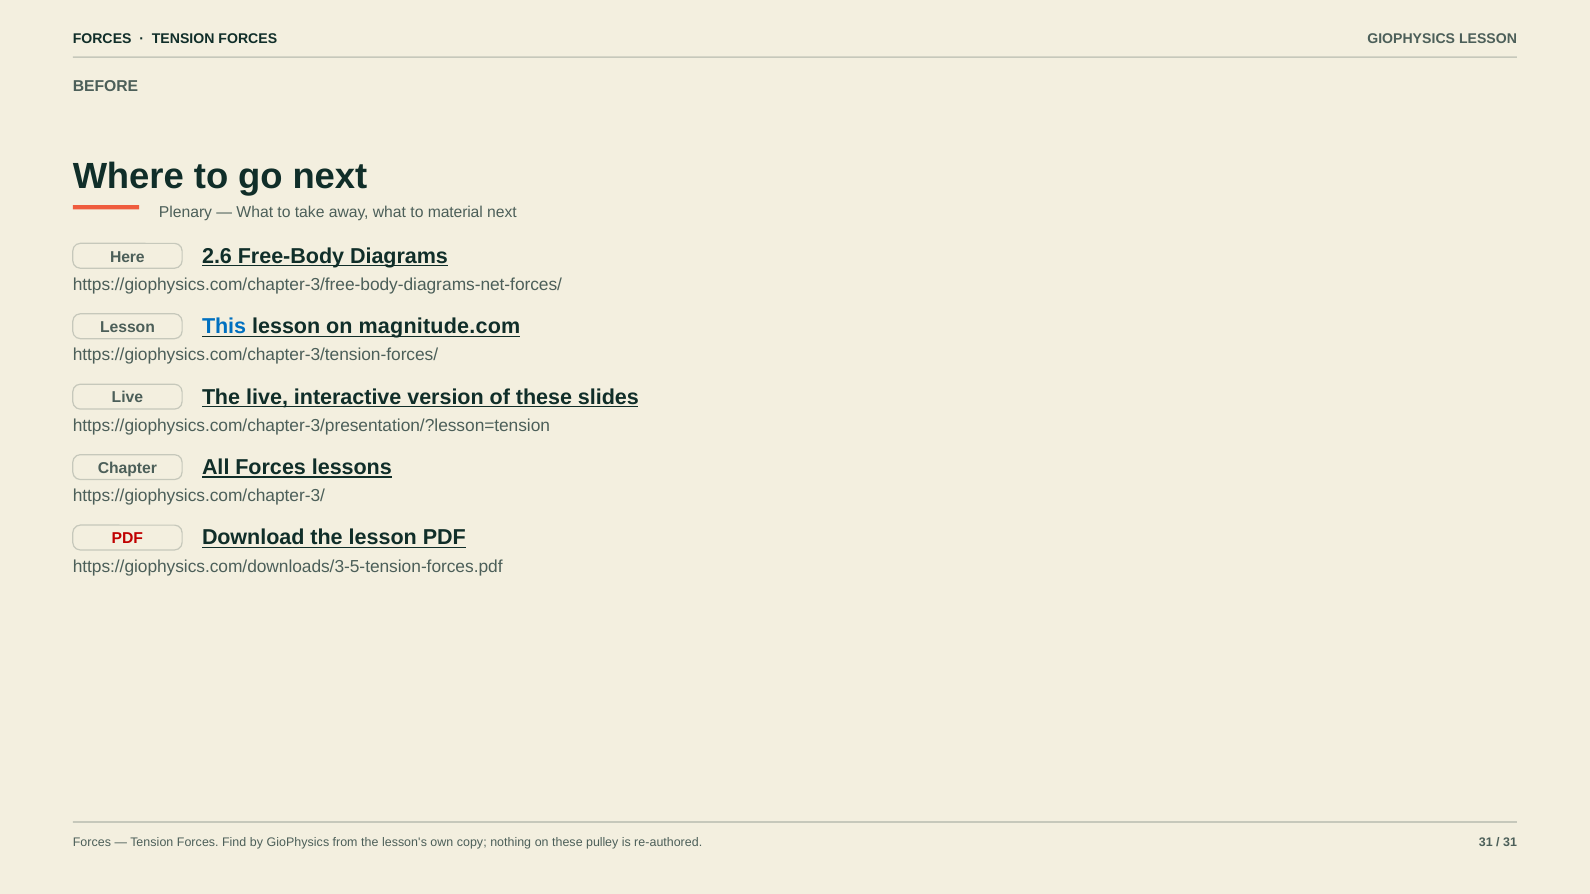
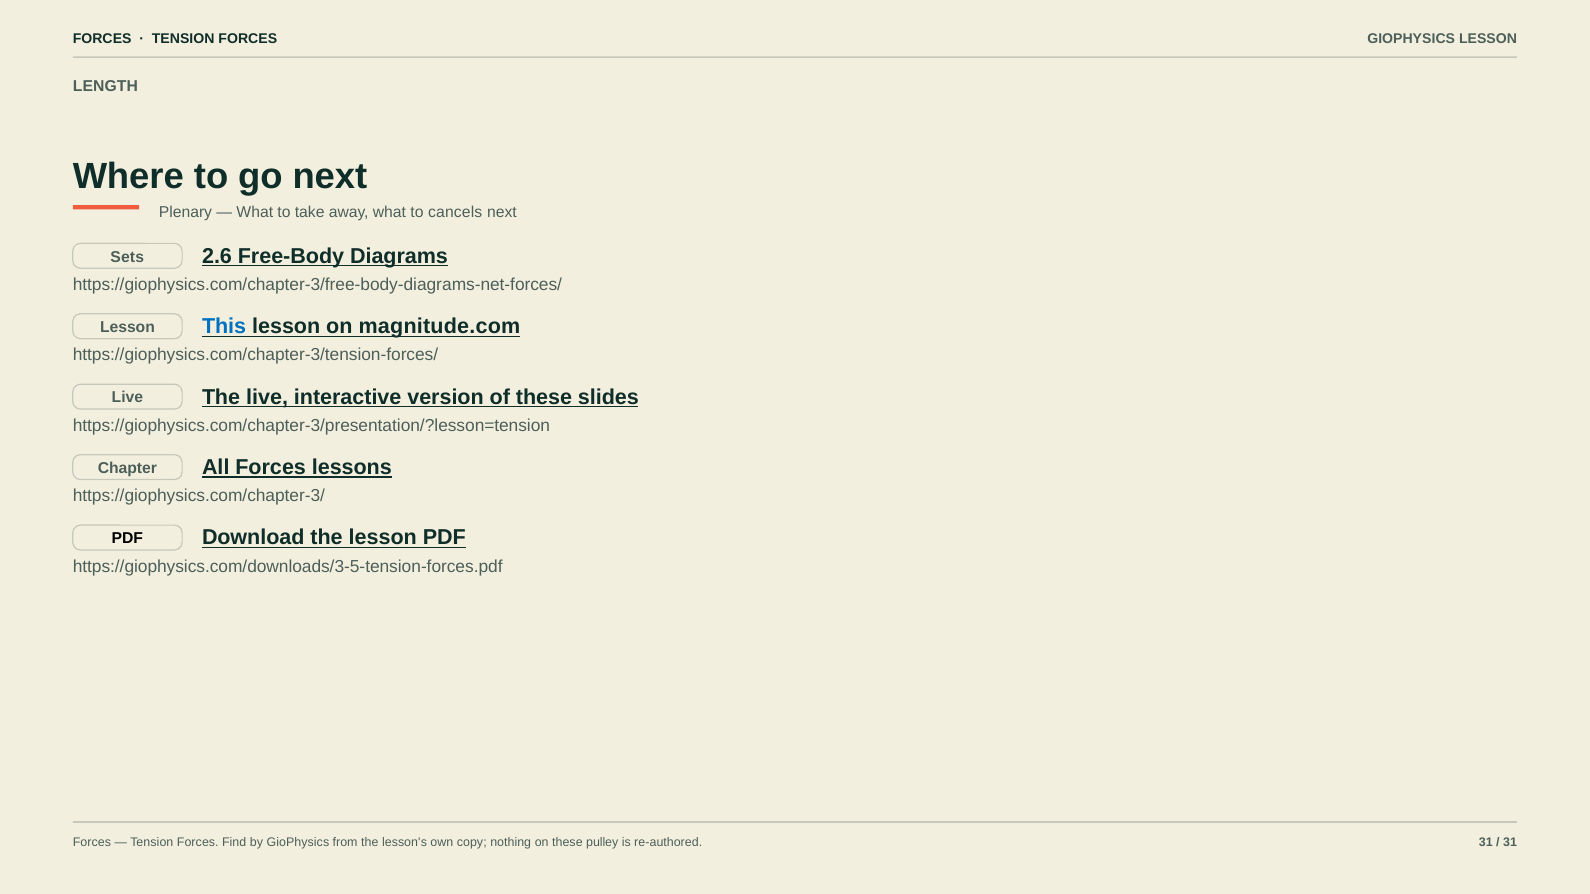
BEFORE: BEFORE -> LENGTH
material: material -> cancels
Here: Here -> Sets
PDF at (127, 539) colour: red -> black
